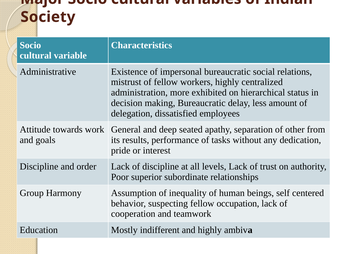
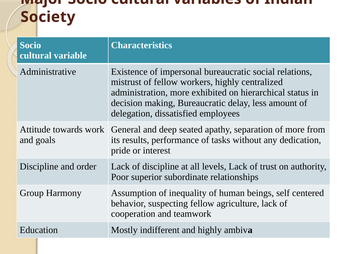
of other: other -> more
occupation: occupation -> agriculture
